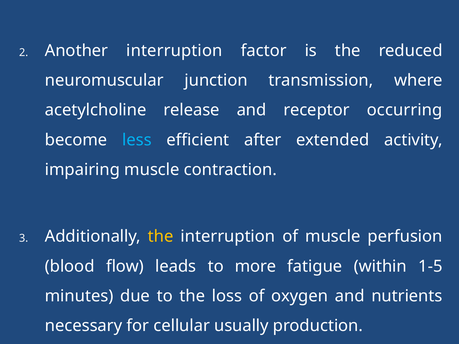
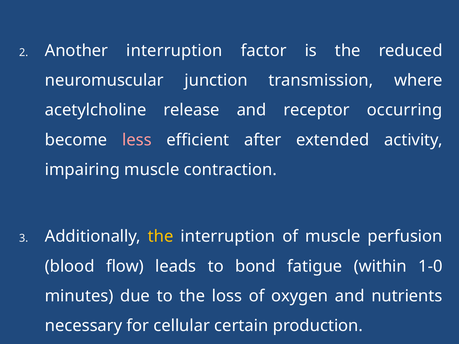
less colour: light blue -> pink
more: more -> bond
1-5: 1-5 -> 1-0
usually: usually -> certain
